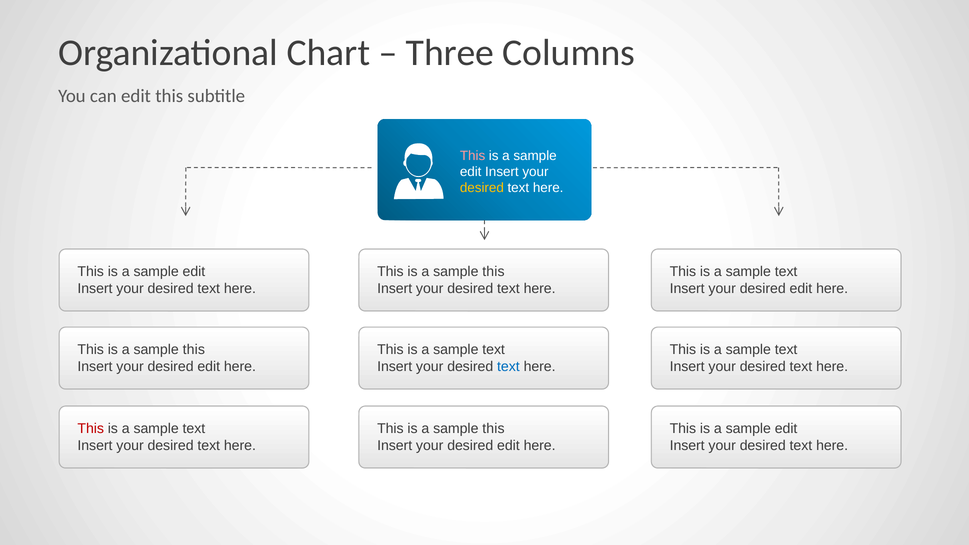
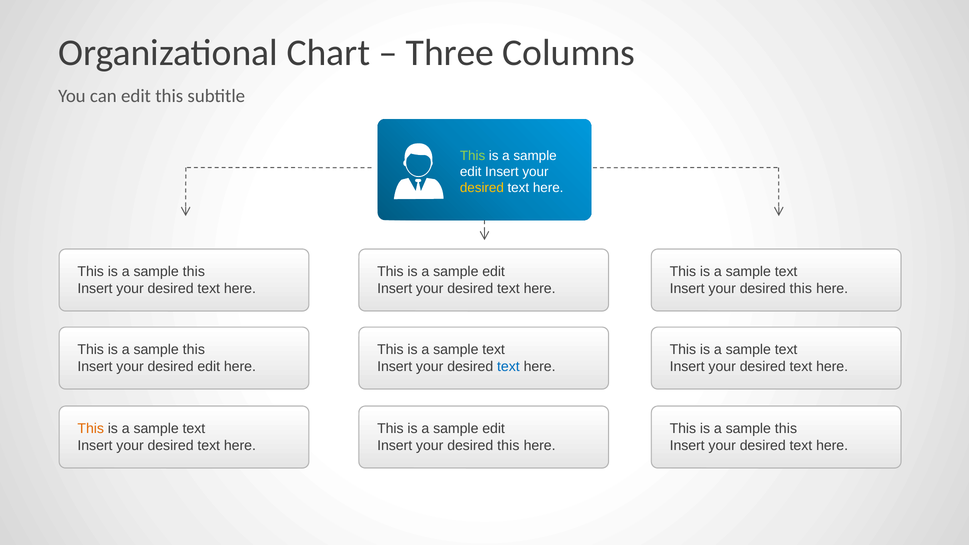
This at (473, 156) colour: pink -> light green
edit at (194, 272): edit -> this
this at (493, 272): this -> edit
edit at (801, 288): edit -> this
This at (91, 428) colour: red -> orange
this at (493, 428): this -> edit
edit at (786, 428): edit -> this
edit at (508, 445): edit -> this
